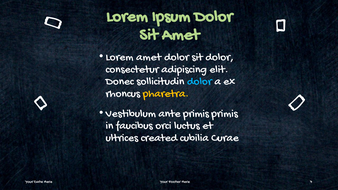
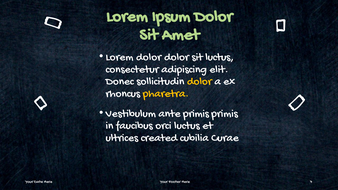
Lorem amet: amet -> dolor
sit dolor: dolor -> luctus
dolor at (199, 81) colour: light blue -> yellow
